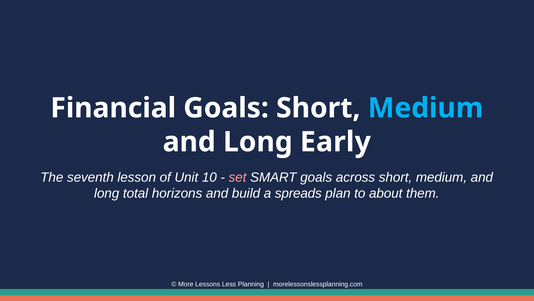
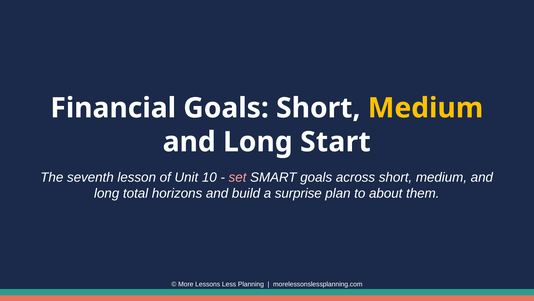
Medium at (426, 108) colour: light blue -> yellow
Early: Early -> Start
spreads: spreads -> surprise
